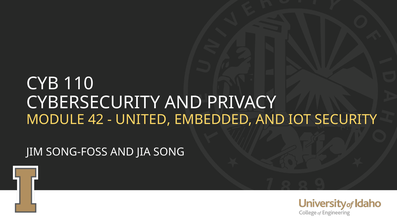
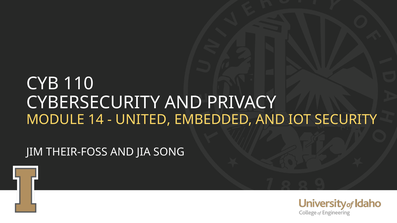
42: 42 -> 14
SONG-FOSS: SONG-FOSS -> THEIR-FOSS
